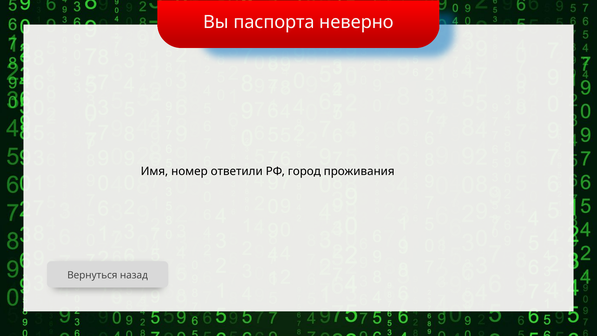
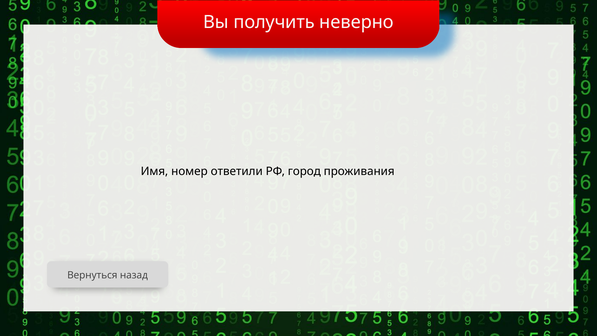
паспорта: паспорта -> получить
